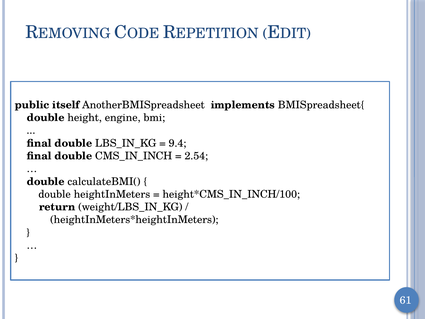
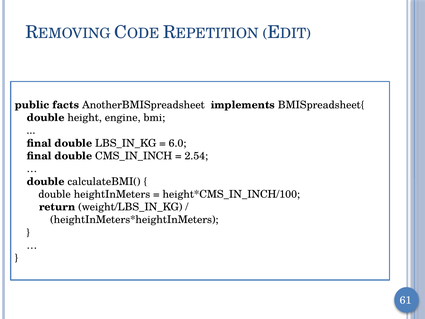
itself: itself -> facts
9.4: 9.4 -> 6.0
